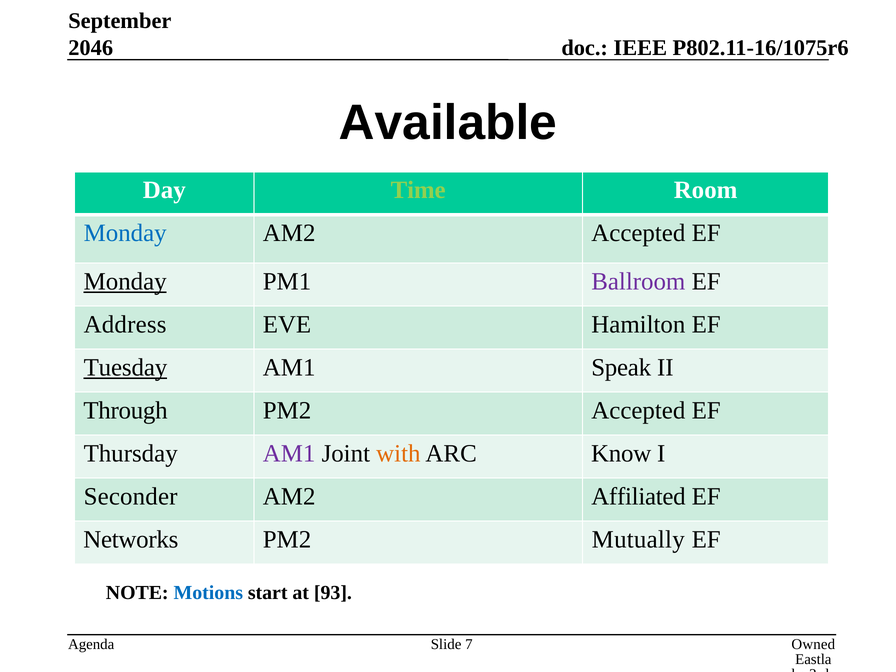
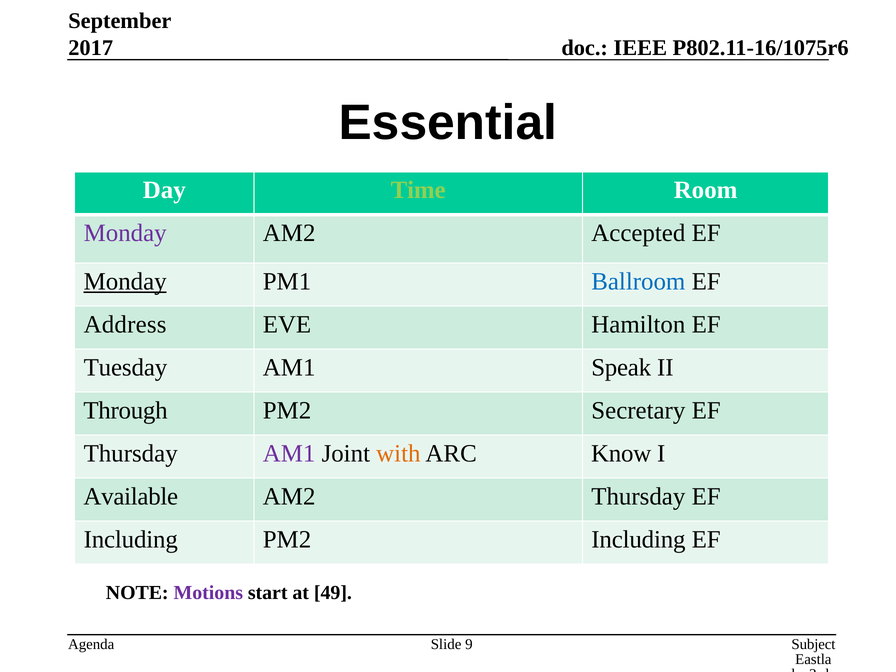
2046: 2046 -> 2017
Available: Available -> Essential
Monday at (125, 233) colour: blue -> purple
Ballroom colour: purple -> blue
Tuesday underline: present -> none
PM2 Accepted: Accepted -> Secretary
Seconder: Seconder -> Available
AM2 Affiliated: Affiliated -> Thursday
Networks at (131, 539): Networks -> Including
PM2 Mutually: Mutually -> Including
Motions colour: blue -> purple
93: 93 -> 49
Owned: Owned -> Subject
7: 7 -> 9
